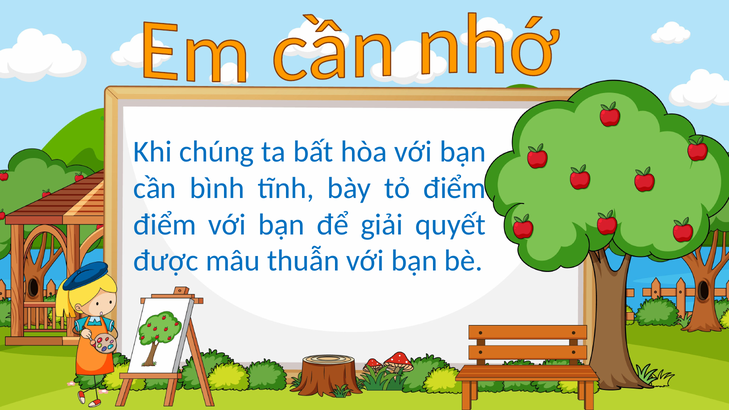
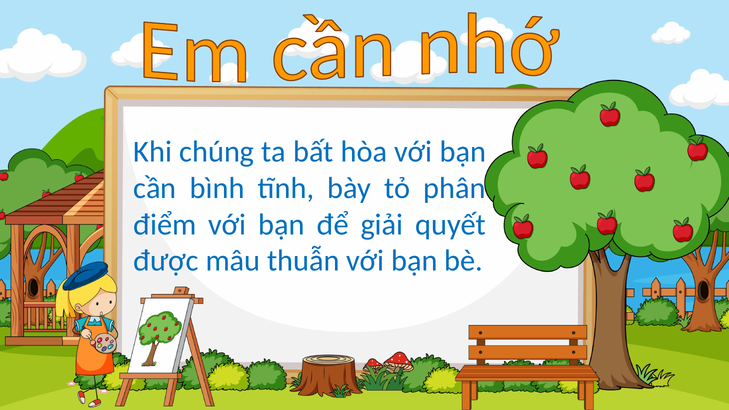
tỏ điểm: điểm -> phân
